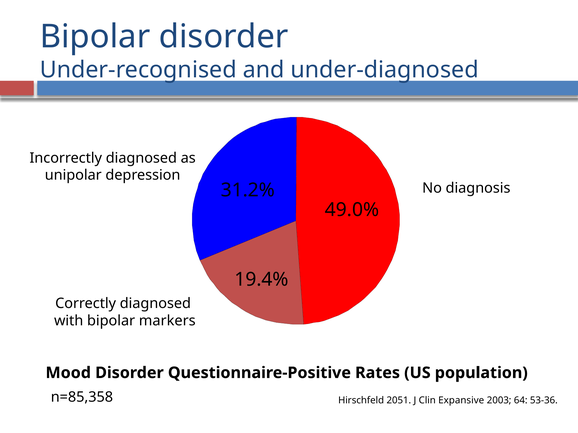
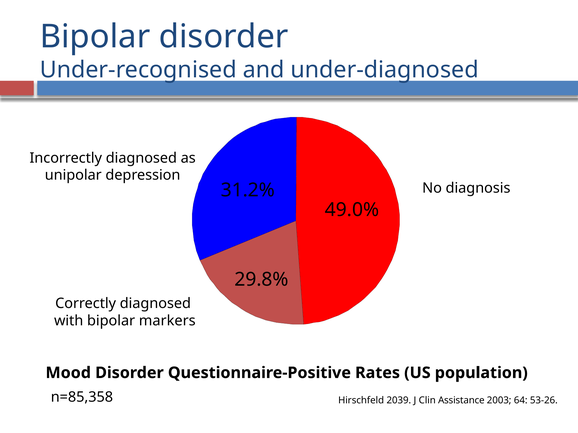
19.4%: 19.4% -> 29.8%
2051: 2051 -> 2039
Expansive: Expansive -> Assistance
53-36: 53-36 -> 53-26
